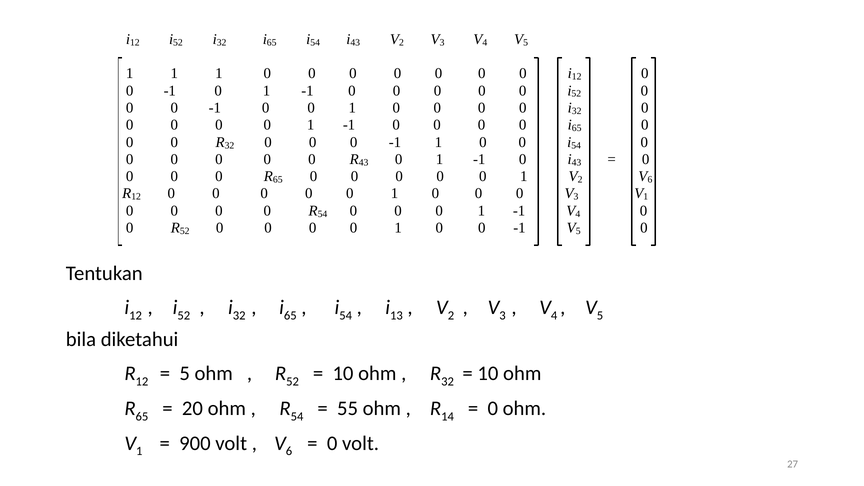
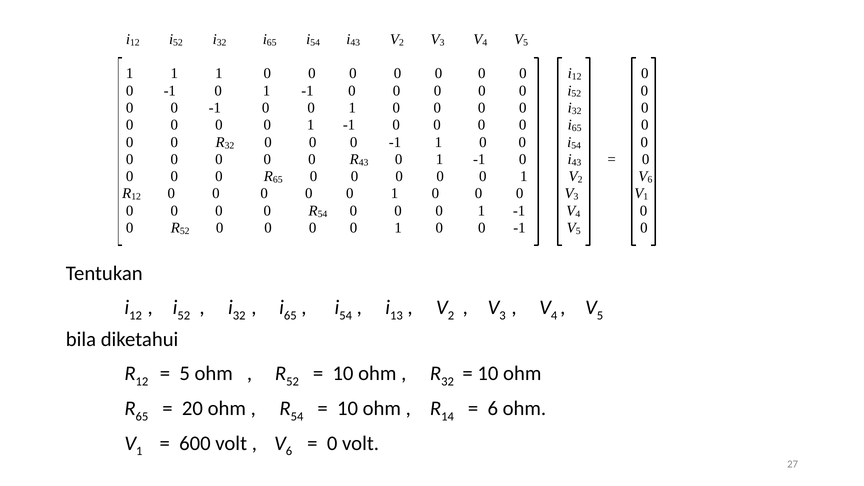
55 at (348, 408): 55 -> 10
0 at (493, 408): 0 -> 6
900: 900 -> 600
